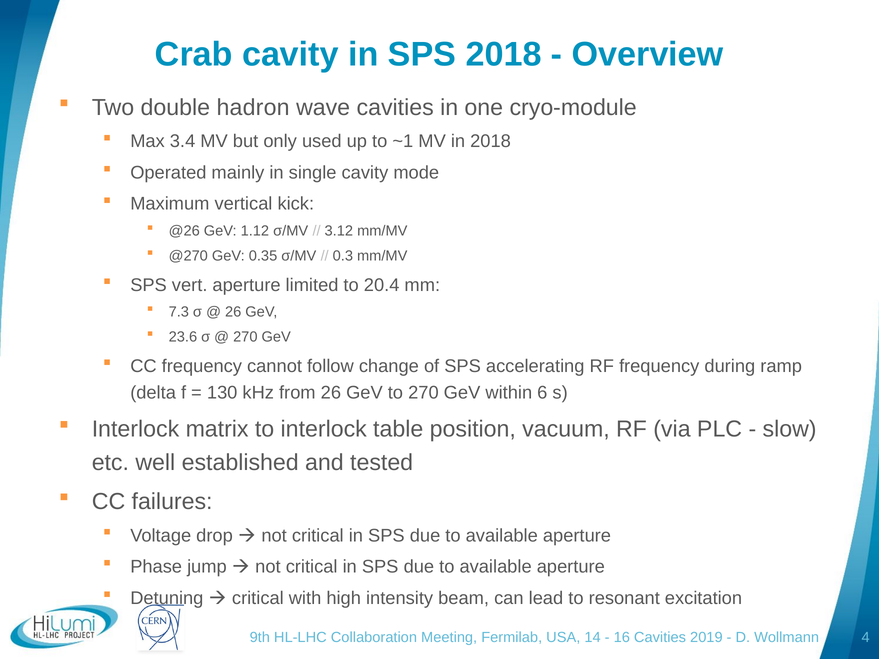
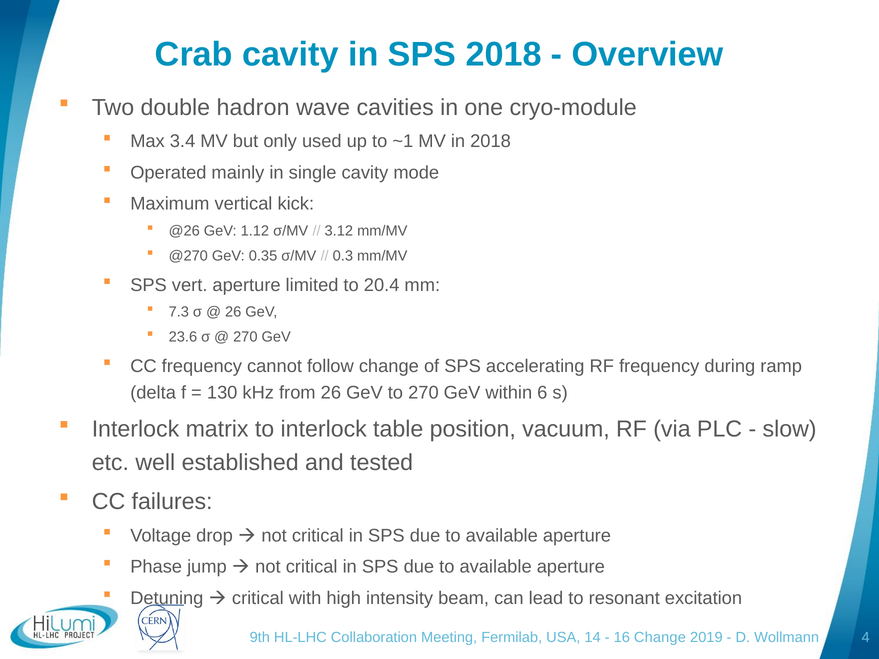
16 Cavities: Cavities -> Change
